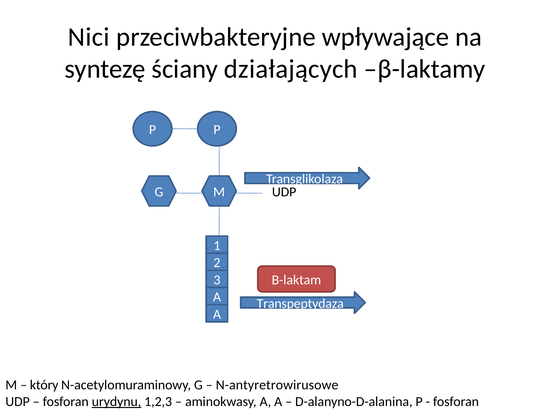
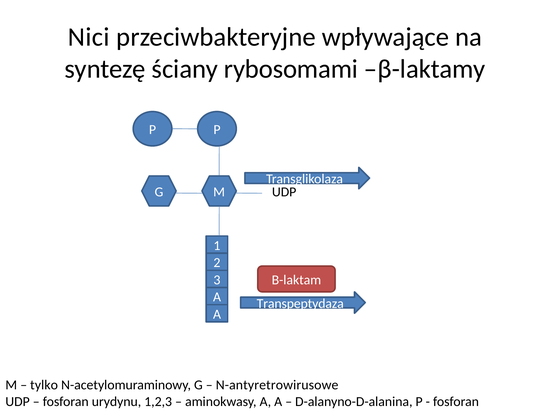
działających: działających -> rybosomami
który: który -> tylko
urydynu underline: present -> none
